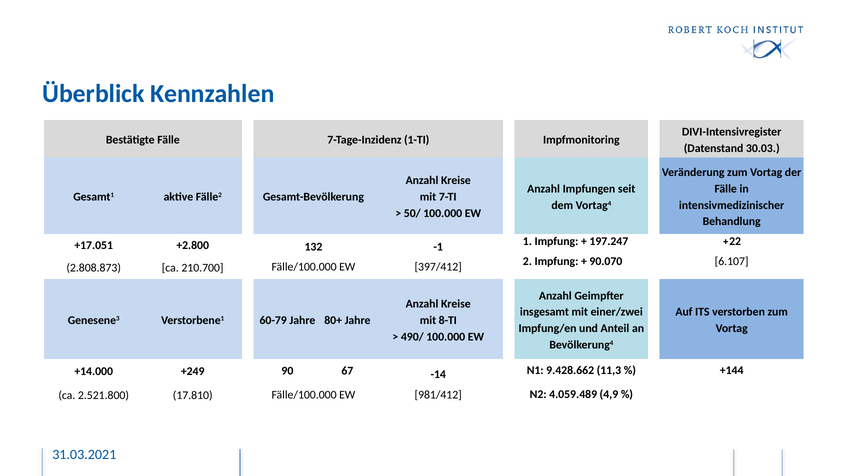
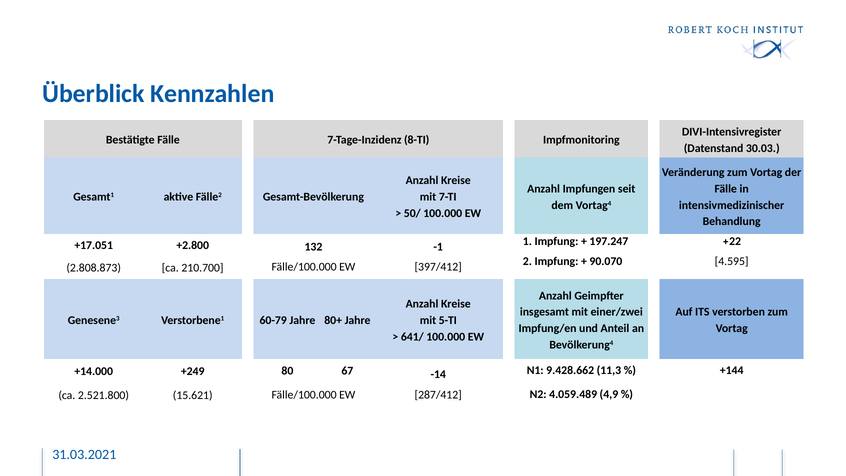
1-TI: 1-TI -> 8-TI
6.107: 6.107 -> 4.595
8-TI: 8-TI -> 5-TI
490/: 490/ -> 641/
90: 90 -> 80
17.810: 17.810 -> 15.621
981/412: 981/412 -> 287/412
